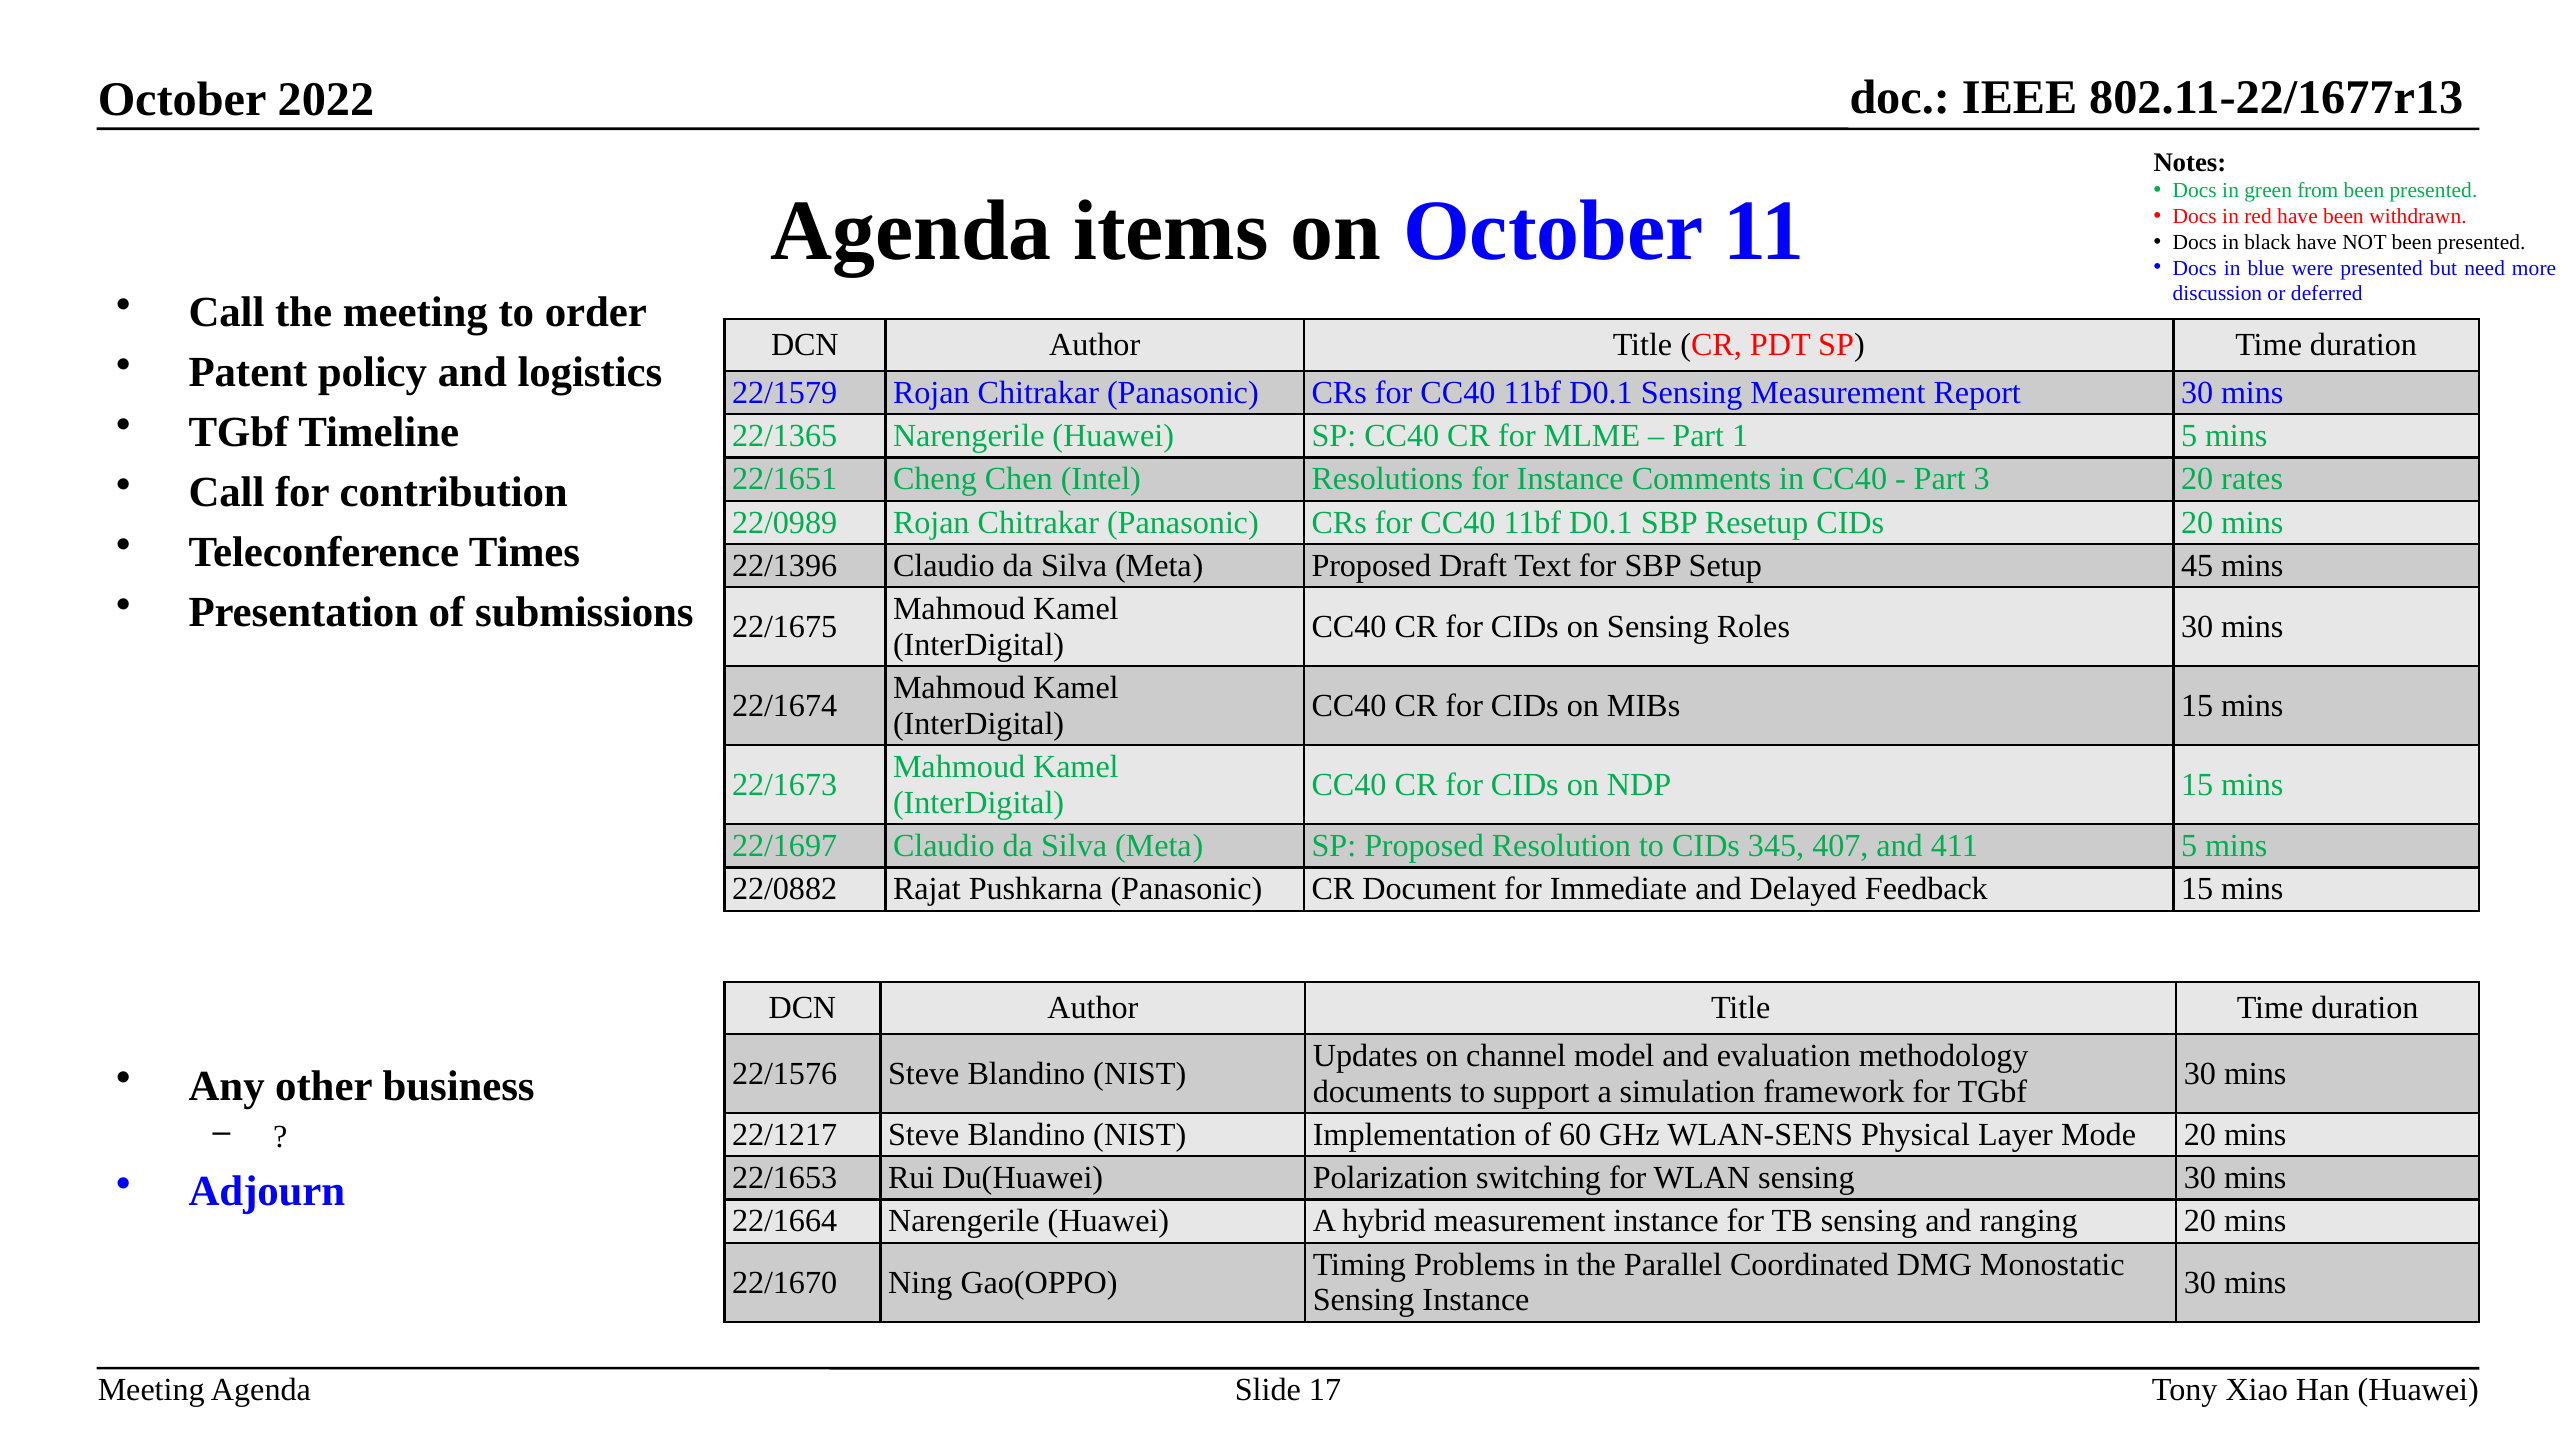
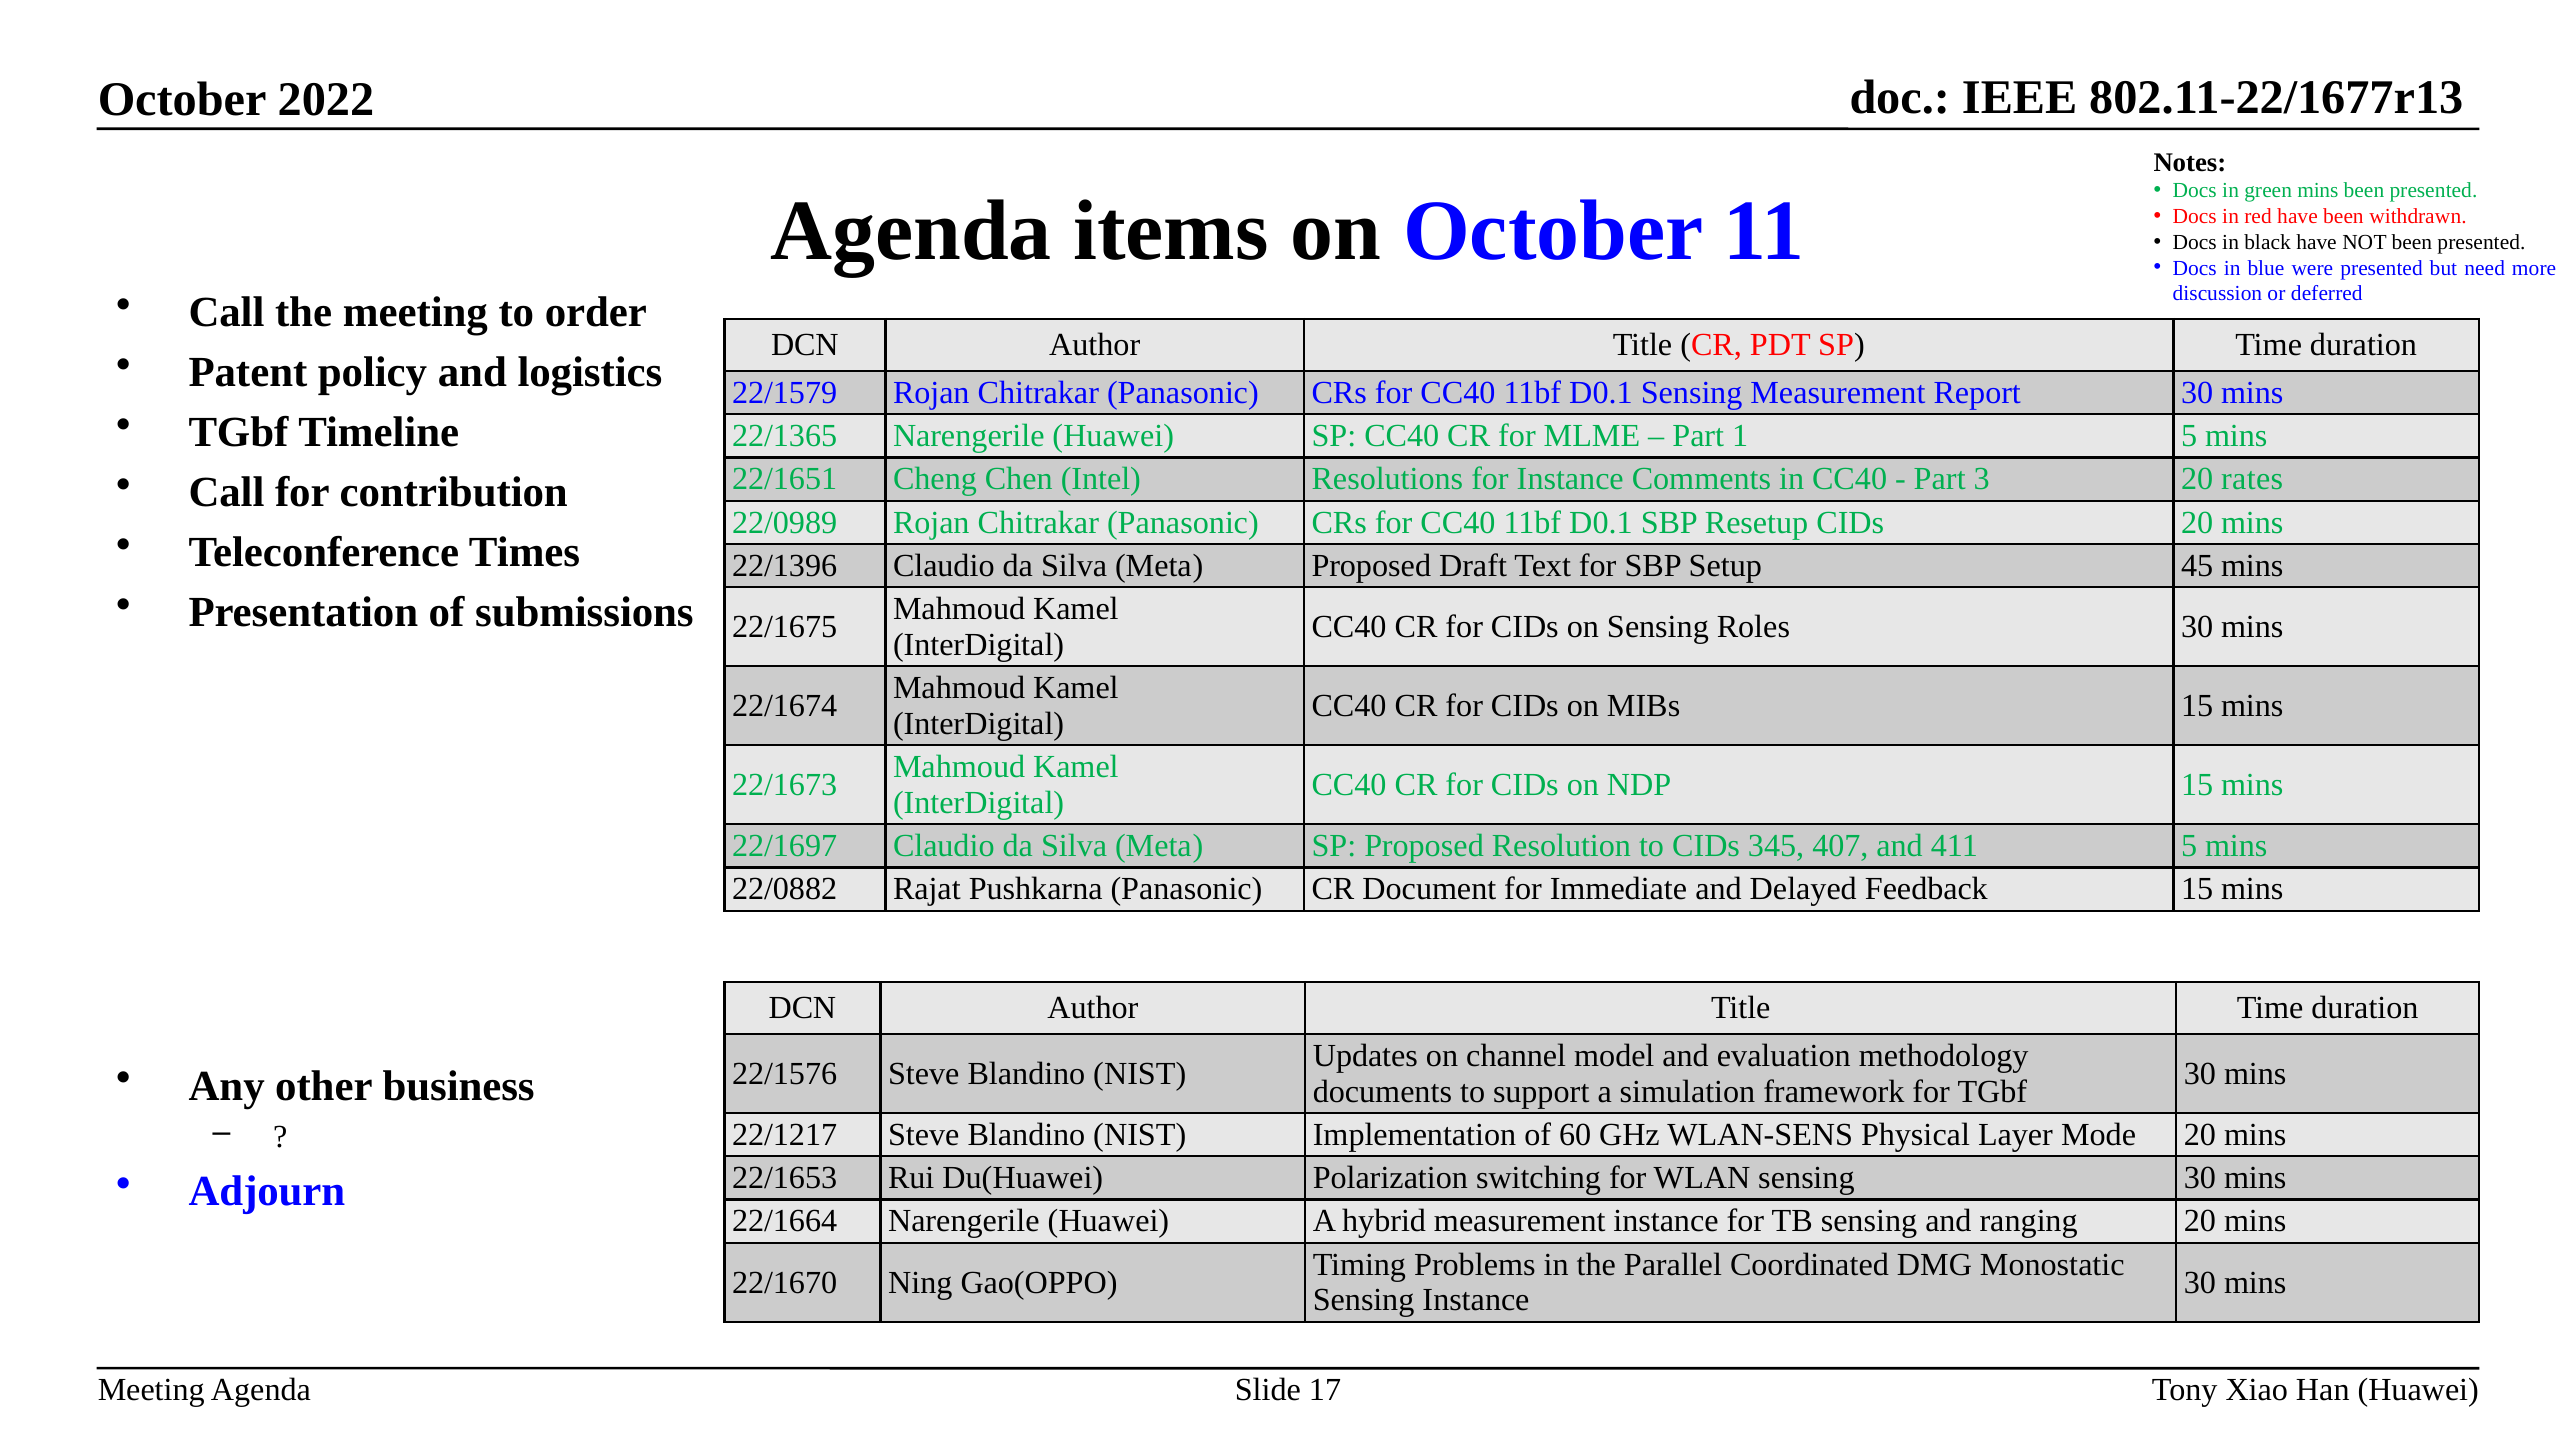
green from: from -> mins
